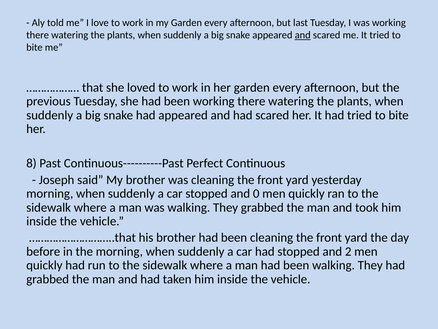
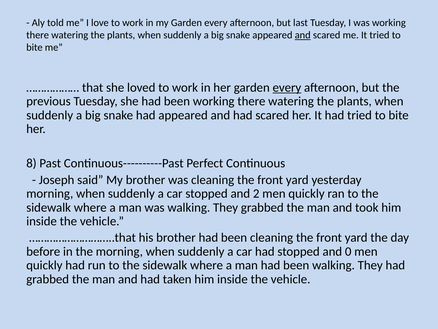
every at (287, 87) underline: none -> present
0: 0 -> 2
2: 2 -> 0
